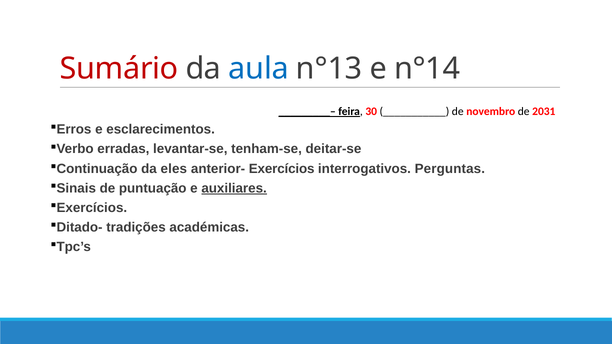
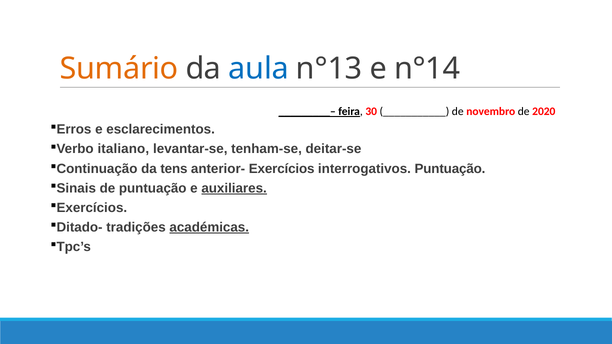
Sumário colour: red -> orange
2031: 2031 -> 2020
erradas: erradas -> italiano
eles: eles -> tens
interrogativos Perguntas: Perguntas -> Puntuação
académicas underline: none -> present
